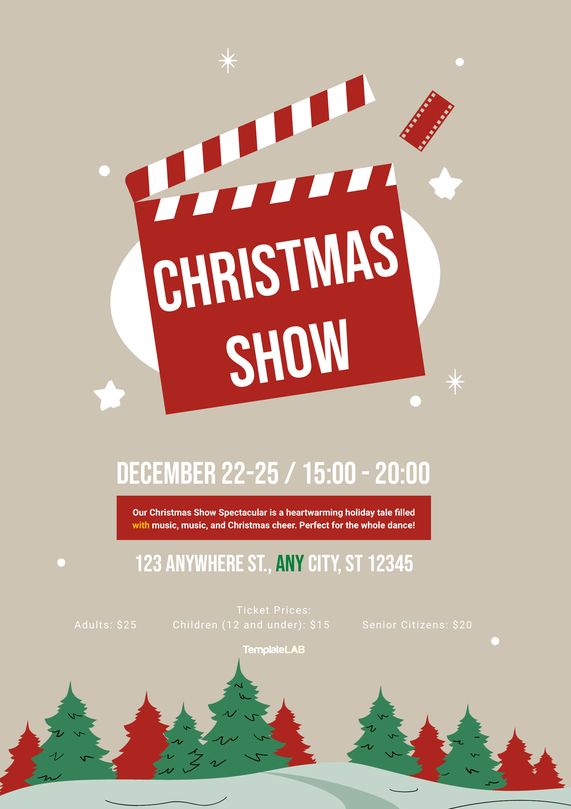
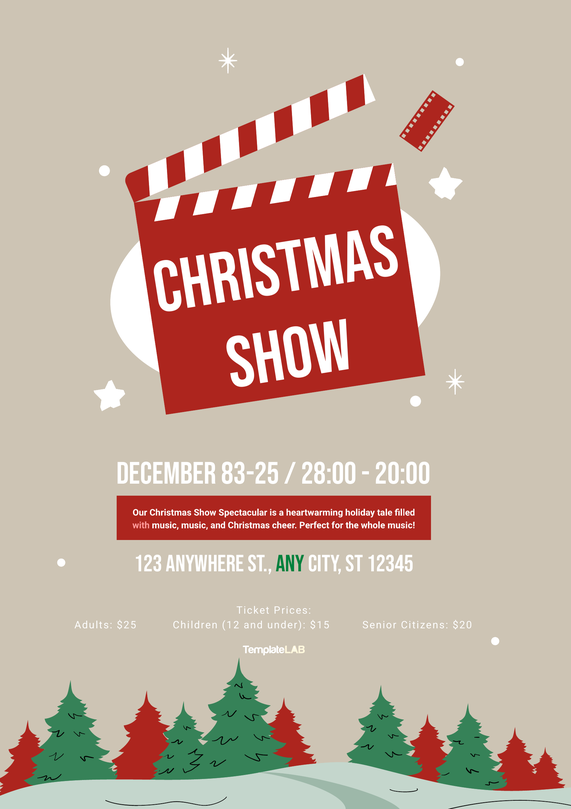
22-25: 22-25 -> 83-25
15:00: 15:00 -> 28:00
with colour: yellow -> pink
whole dance: dance -> music
